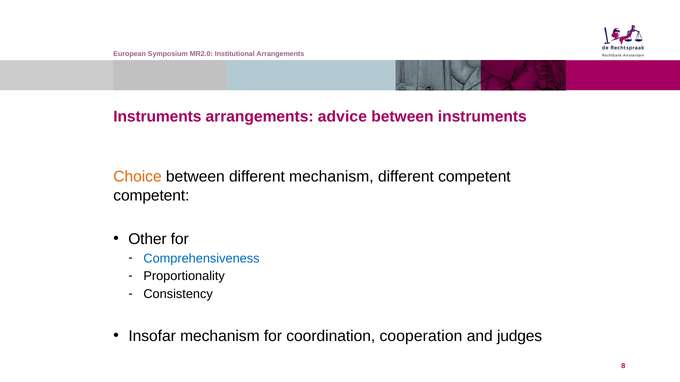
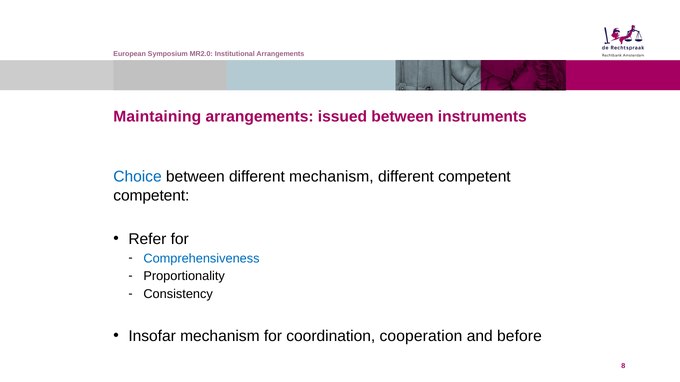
Instruments at (157, 117): Instruments -> Maintaining
advice: advice -> issued
Choice colour: orange -> blue
Other: Other -> Refer
judges: judges -> before
